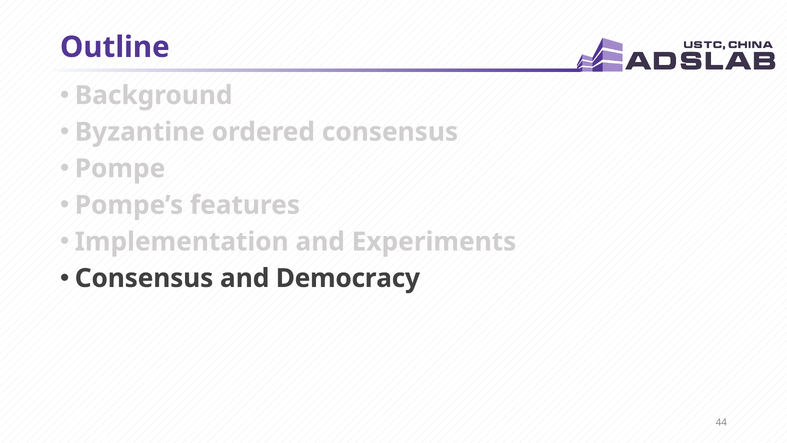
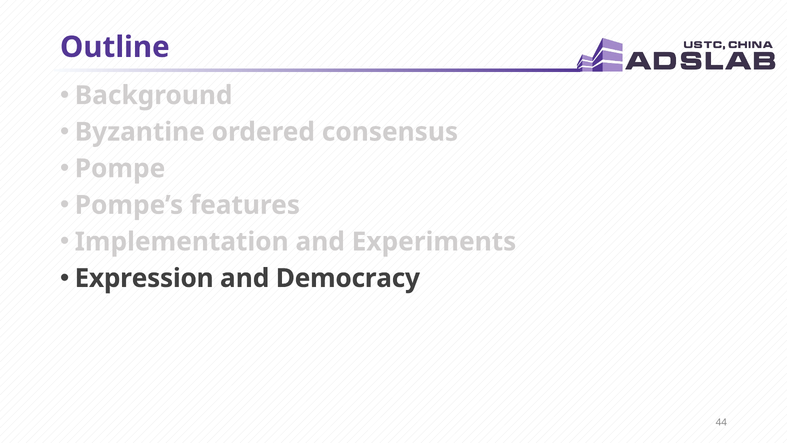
Consensus at (144, 278): Consensus -> Expression
